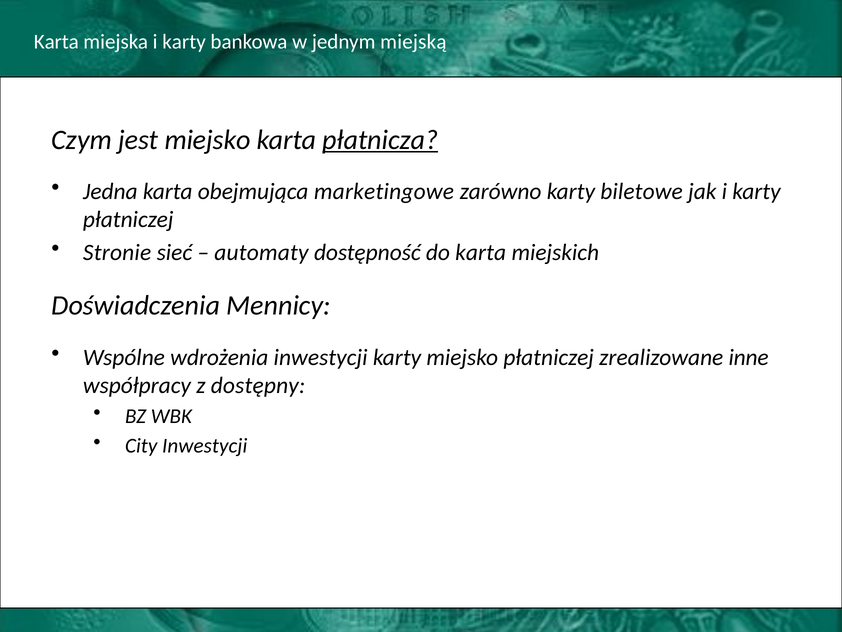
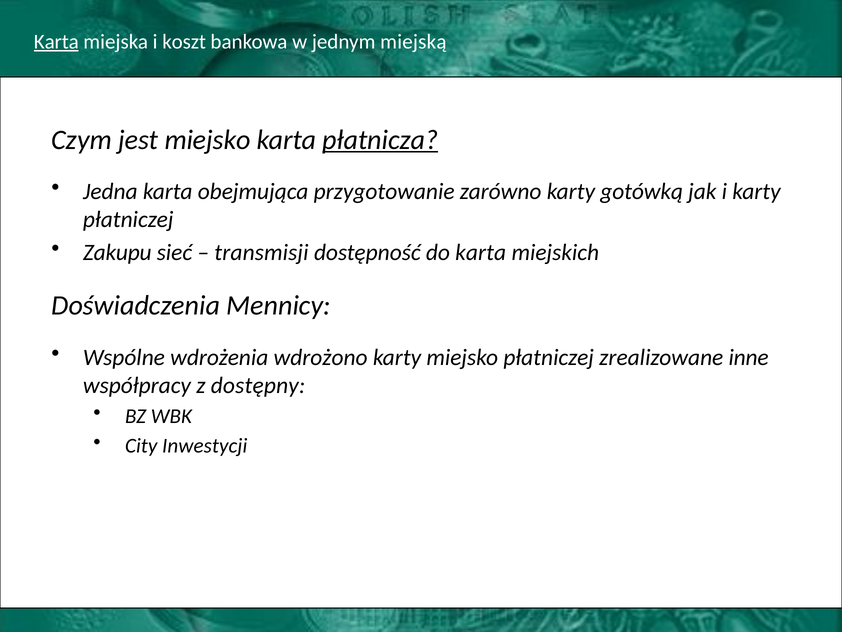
Karta at (56, 42) underline: none -> present
miejska i karty: karty -> koszt
marketingowe: marketingowe -> przygotowanie
biletowe: biletowe -> gotówką
Stronie: Stronie -> Zakupu
automaty: automaty -> transmisji
wdrożenia inwestycji: inwestycji -> wdrożono
